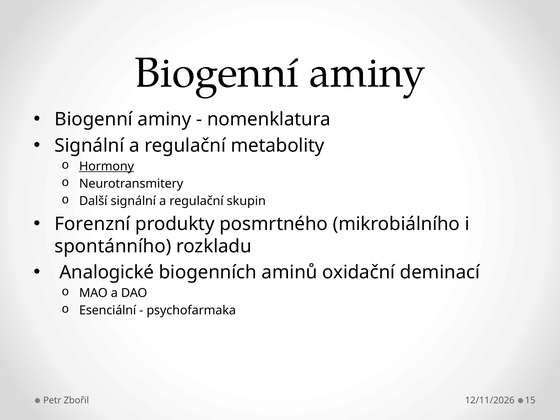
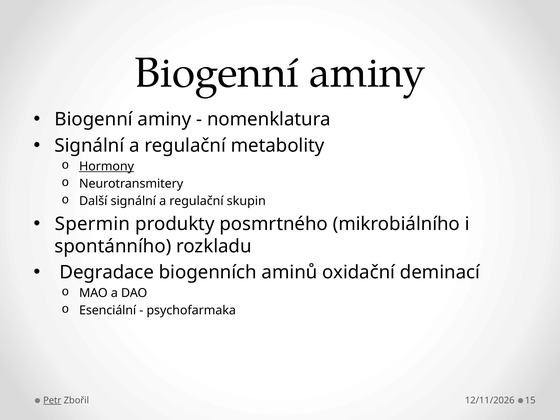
Forenzní: Forenzní -> Spermin
Analogické: Analogické -> Degradace
Petr underline: none -> present
